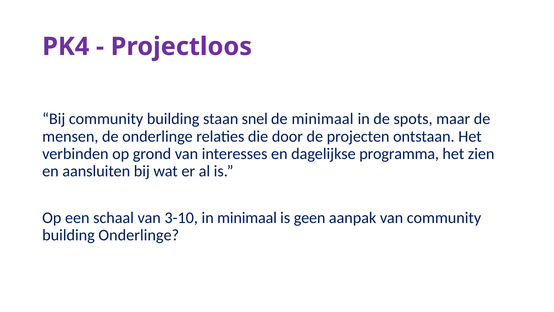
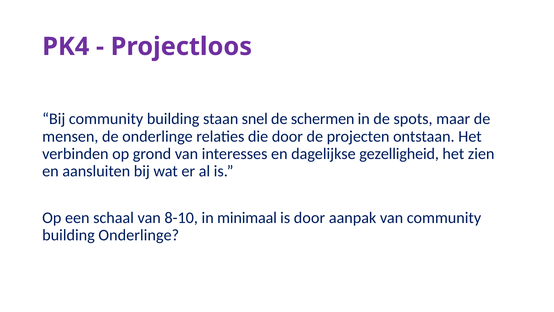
de minimaal: minimaal -> schermen
programma: programma -> gezelligheid
3-10: 3-10 -> 8-10
is geen: geen -> door
